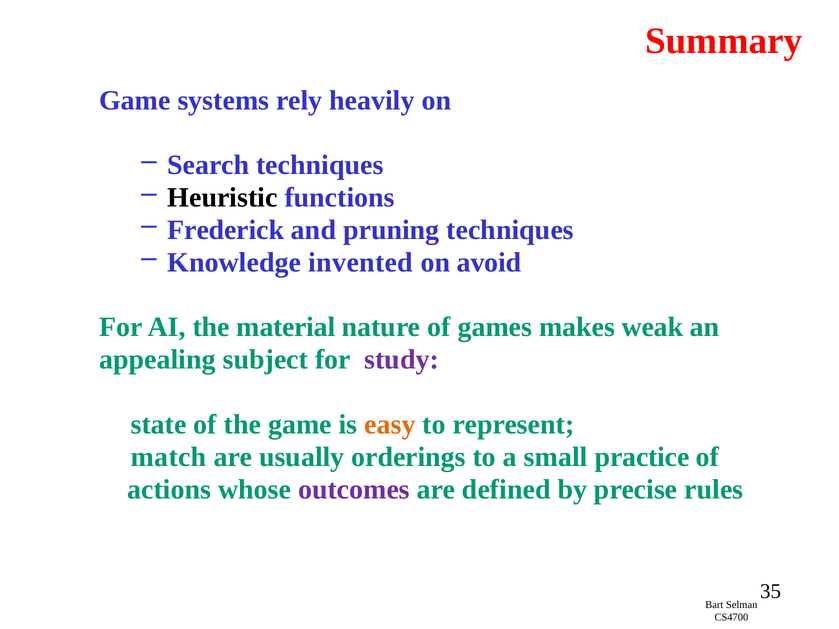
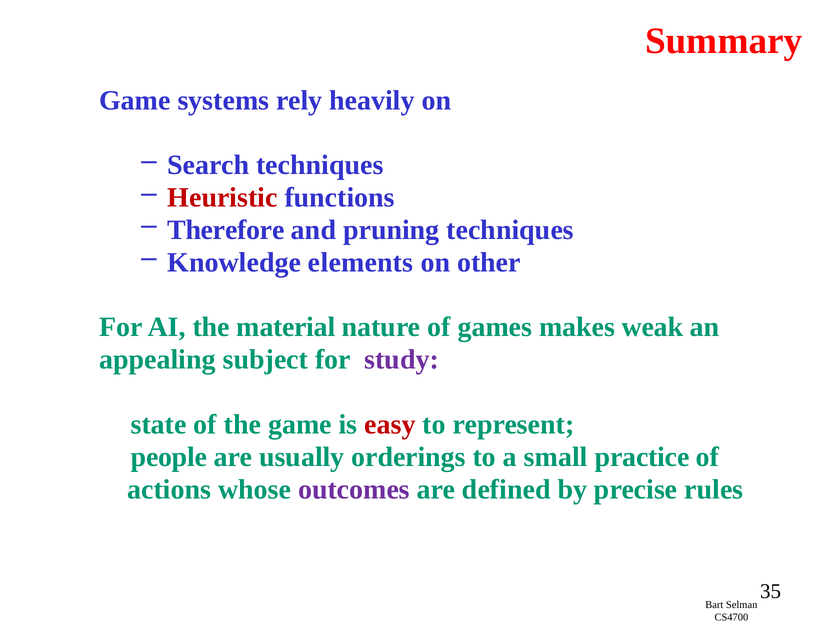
Heuristic colour: black -> red
Frederick: Frederick -> Therefore
invented: invented -> elements
avoid: avoid -> other
easy colour: orange -> red
match: match -> people
